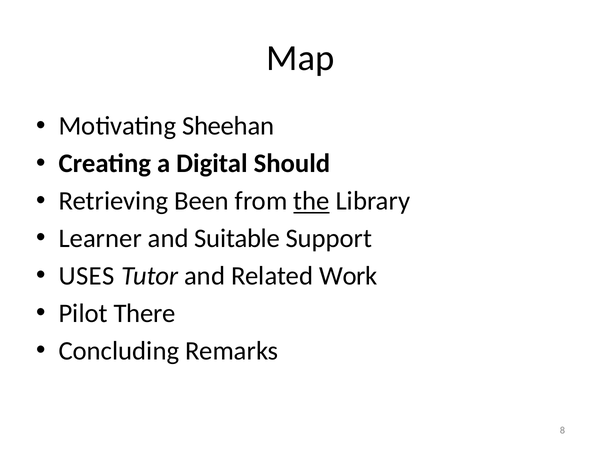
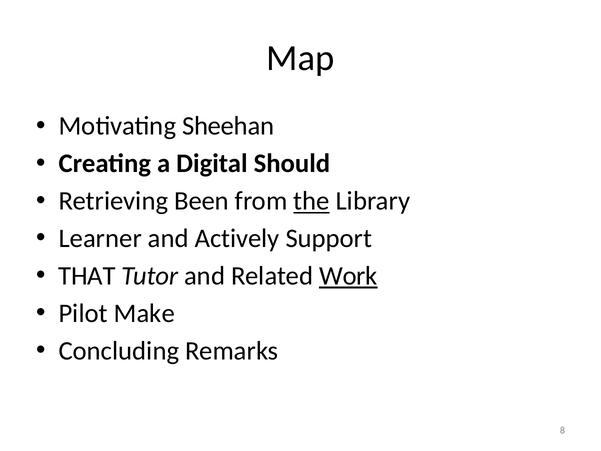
Suitable: Suitable -> Actively
USES: USES -> THAT
Work underline: none -> present
There: There -> Make
